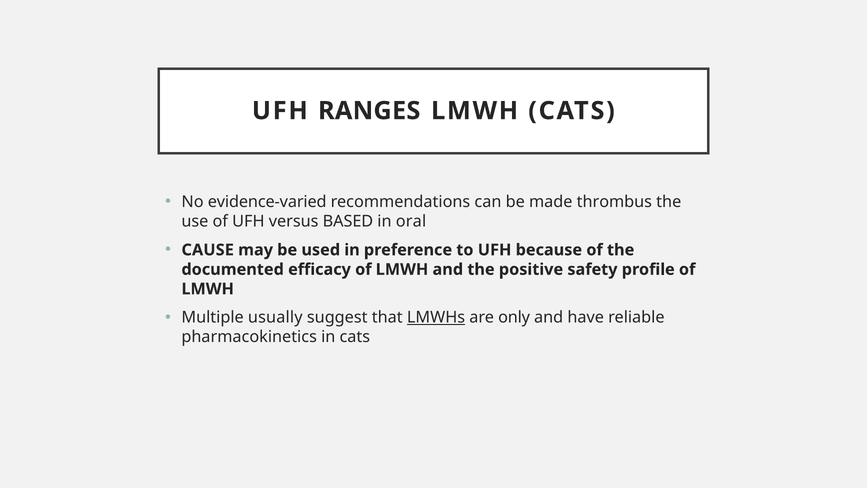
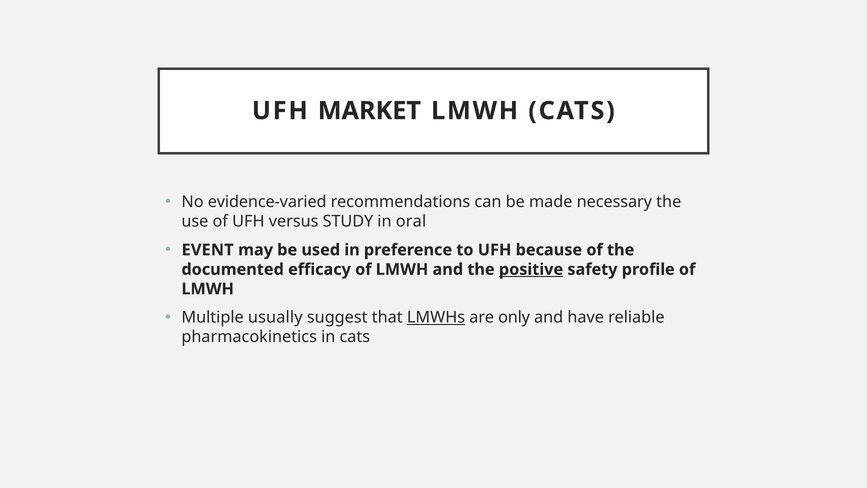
RANGES: RANGES -> MARKET
thrombus: thrombus -> necessary
BASED: BASED -> STUDY
CAUSE: CAUSE -> EVENT
positive underline: none -> present
